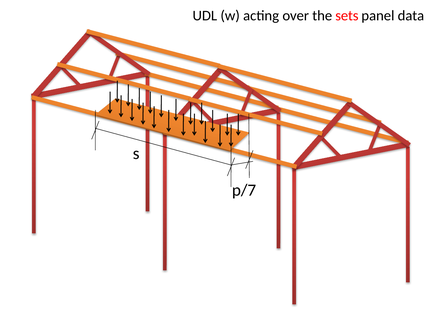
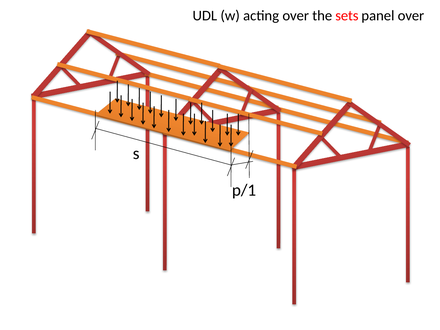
panel data: data -> over
p/7: p/7 -> p/1
